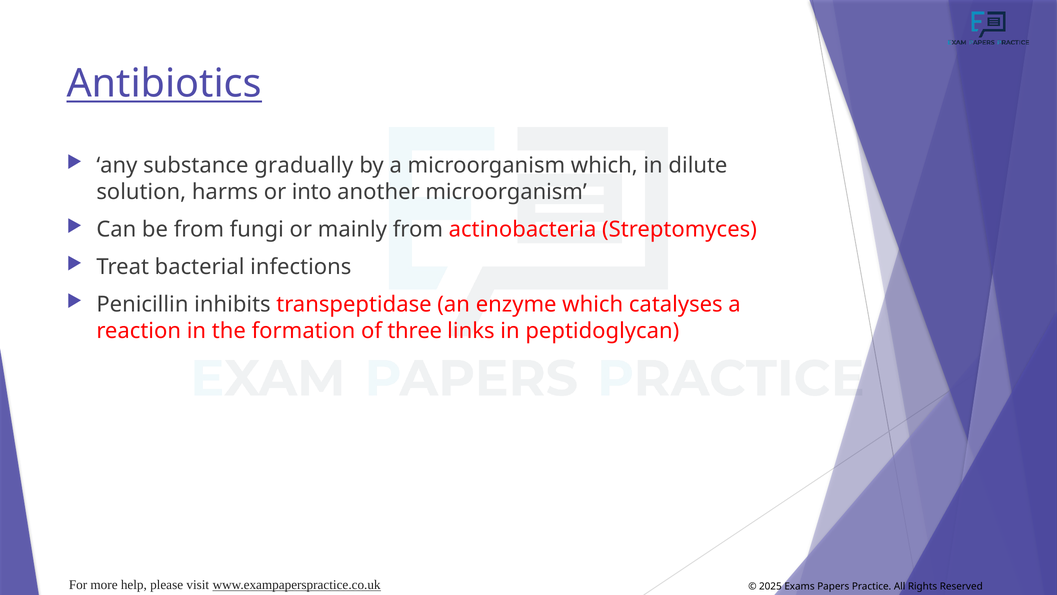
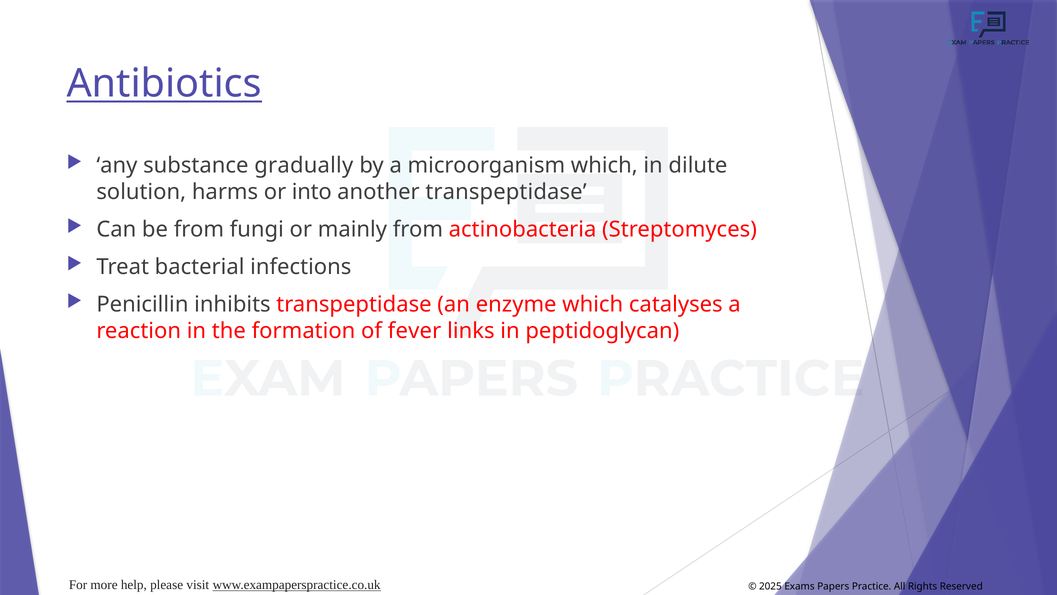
another microorganism: microorganism -> transpeptidase
three: three -> fever
